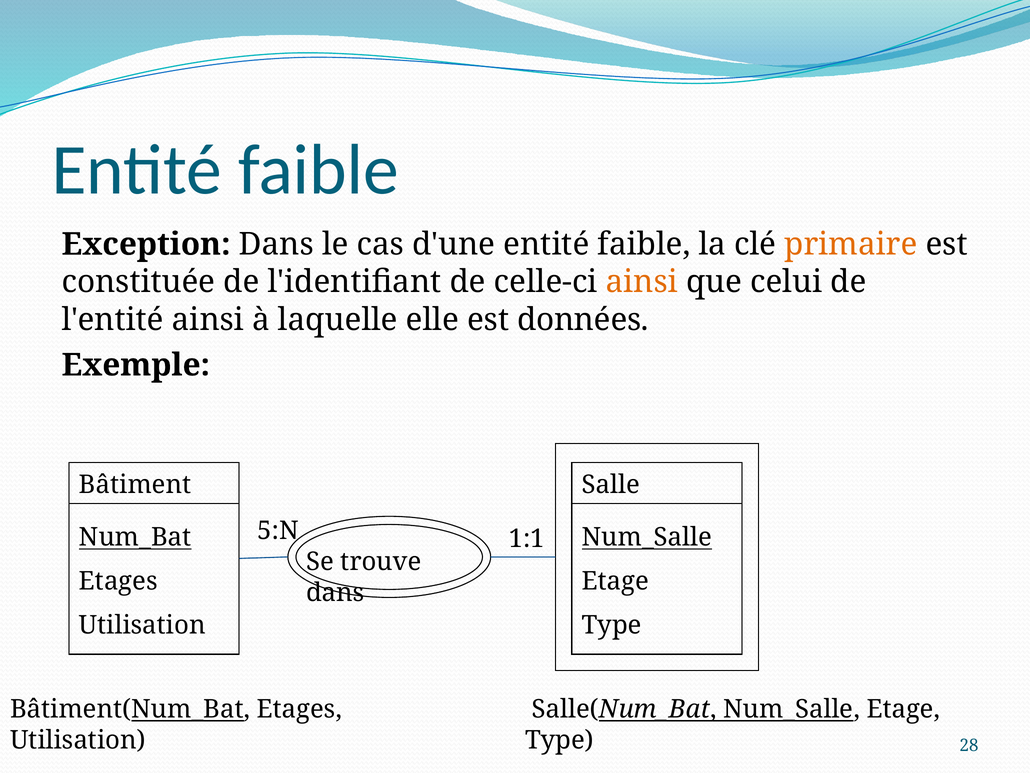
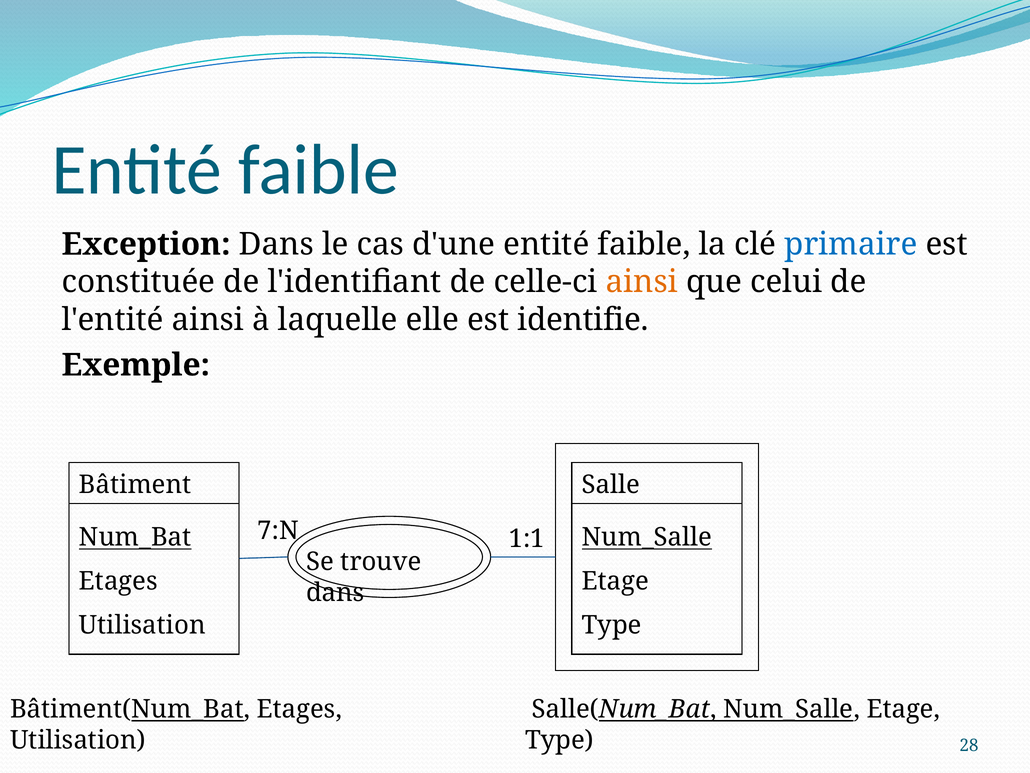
primaire colour: orange -> blue
données: données -> identifie
5:N: 5:N -> 7:N
